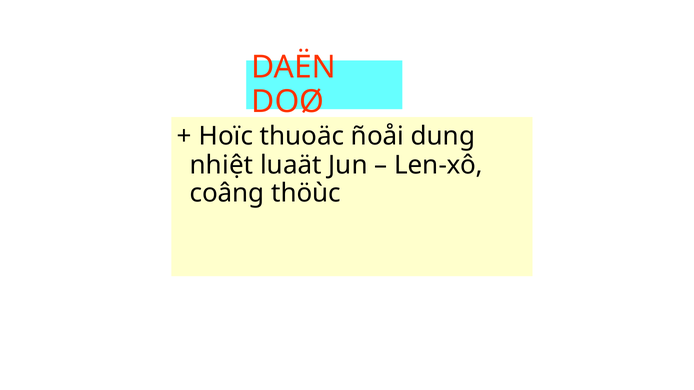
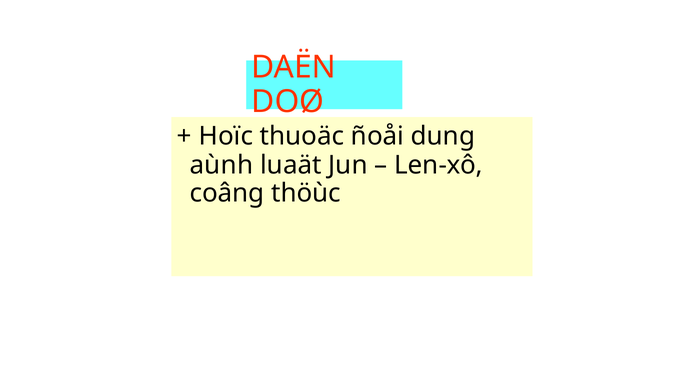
nhiệt: nhiệt -> aùnh
